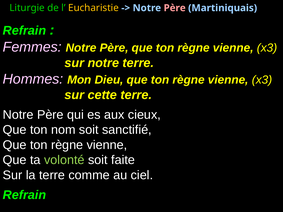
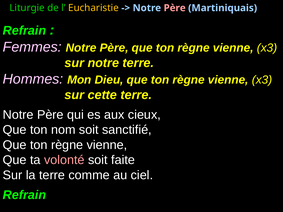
volonté colour: light green -> pink
